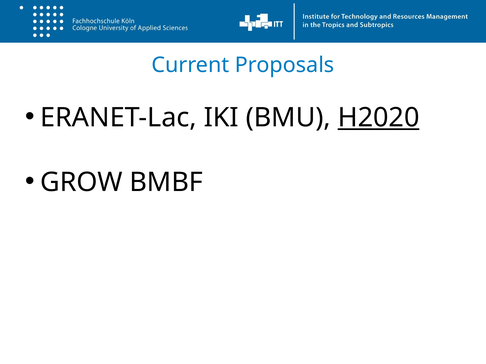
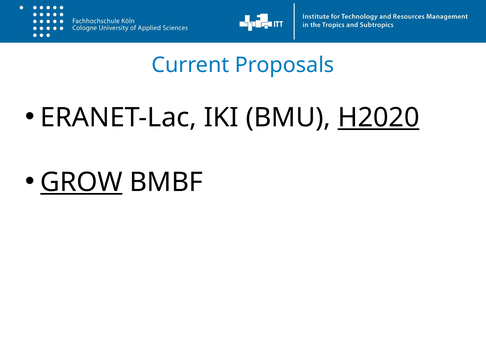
GROW underline: none -> present
